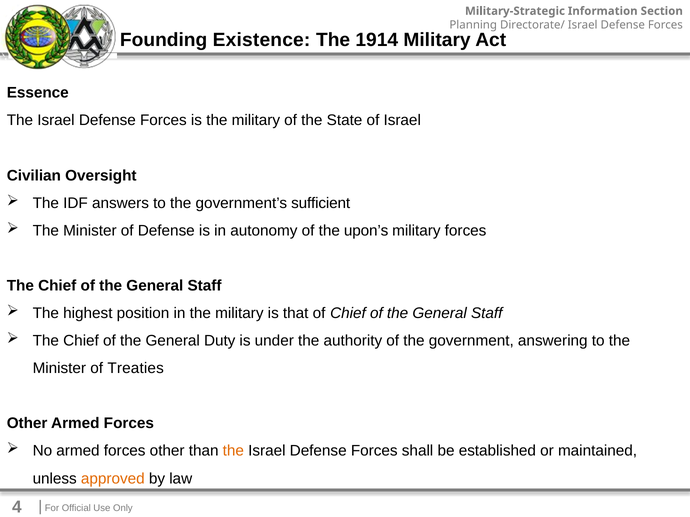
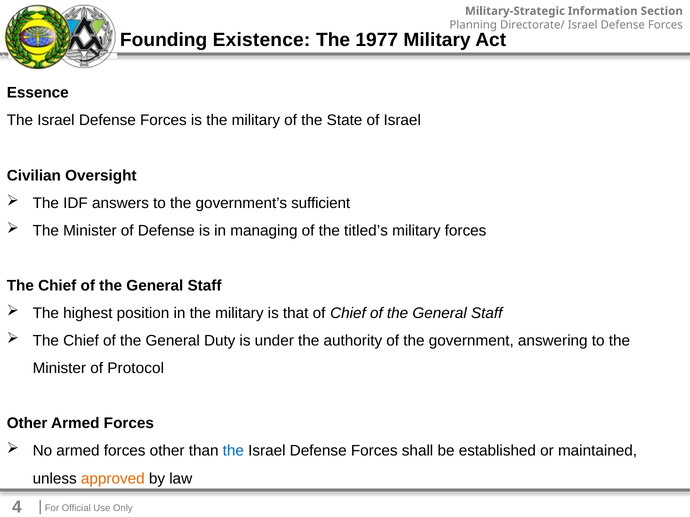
1914: 1914 -> 1977
autonomy: autonomy -> managing
upon’s: upon’s -> titled’s
Treaties: Treaties -> Protocol
the at (233, 451) colour: orange -> blue
